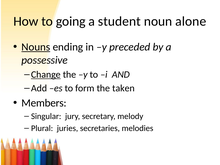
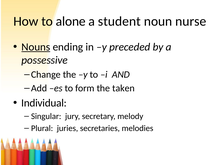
going: going -> alone
alone: alone -> nurse
Change underline: present -> none
Members: Members -> Individual
